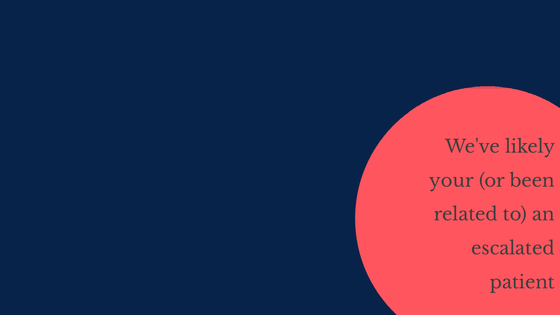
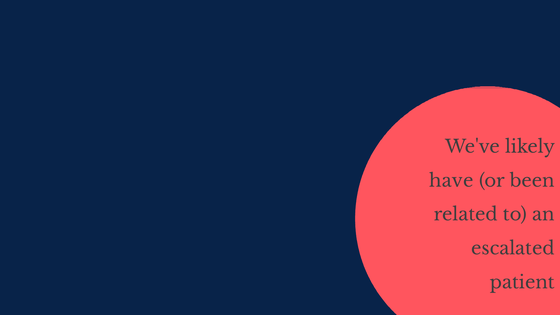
your: your -> have
